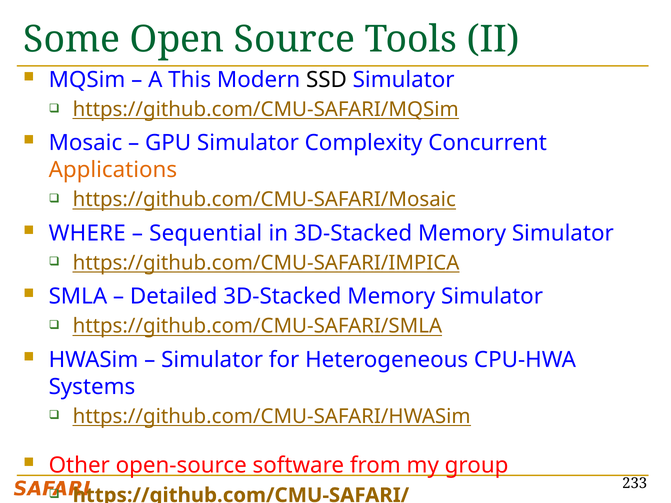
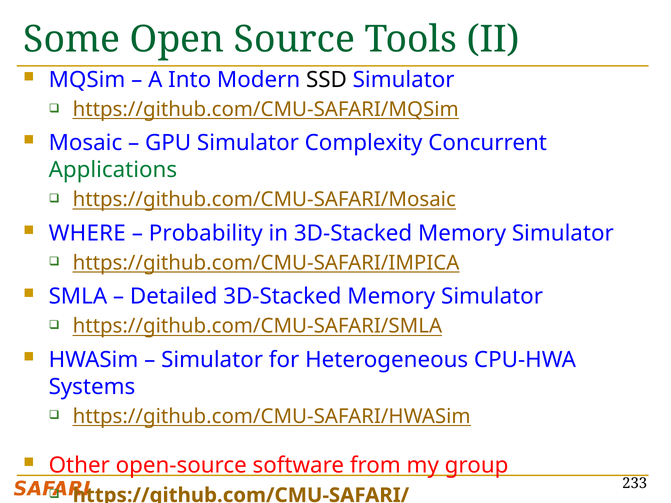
This: This -> Into
Applications colour: orange -> green
Sequential: Sequential -> Probability
